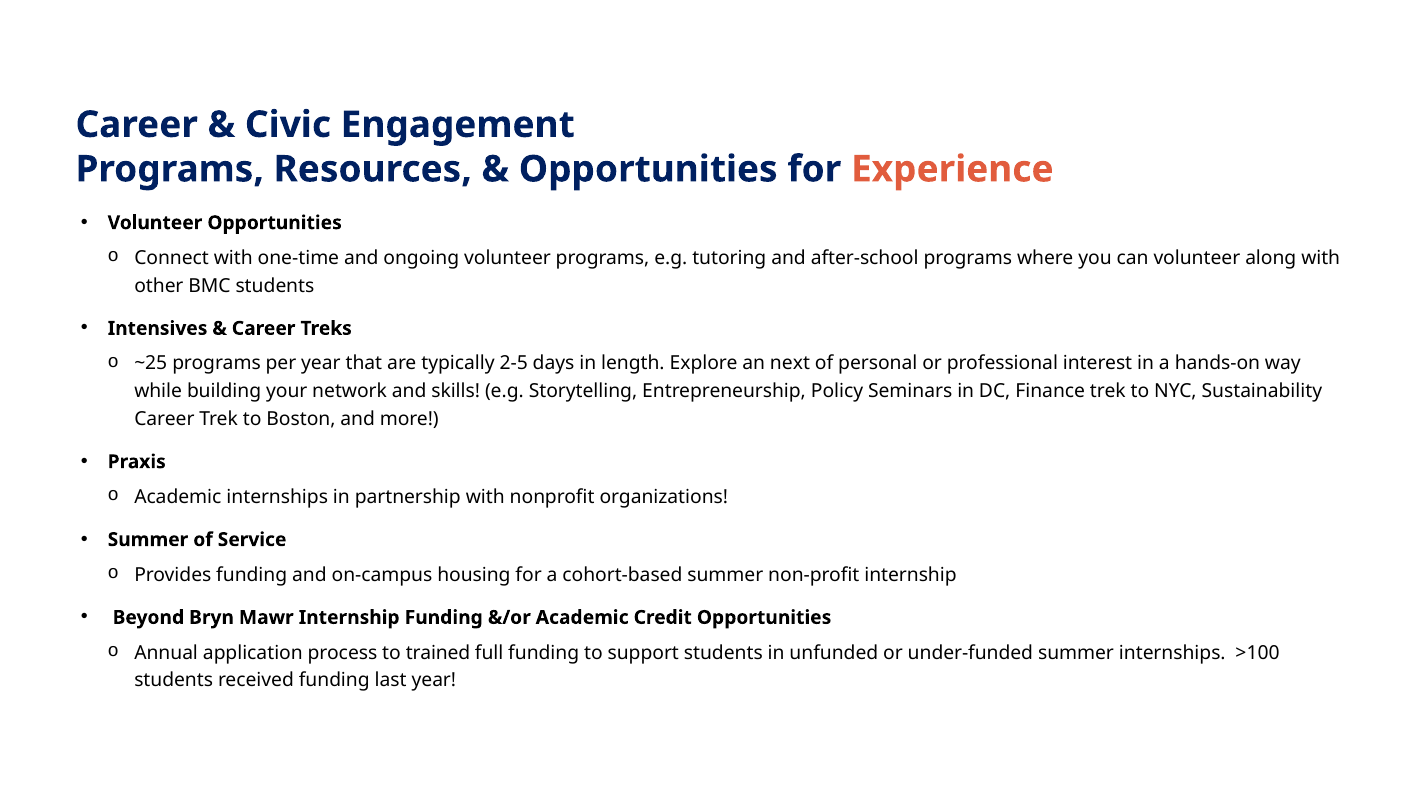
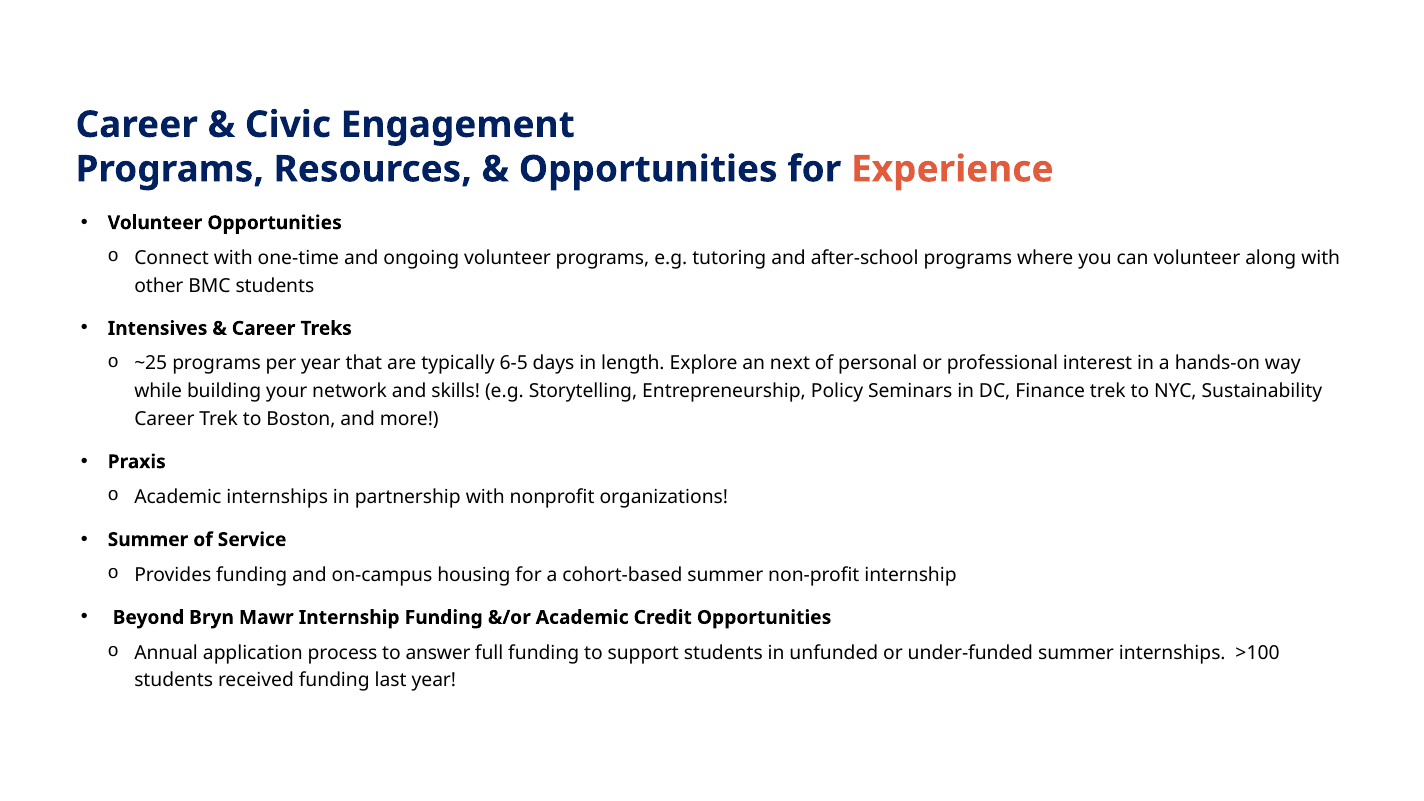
2-5: 2-5 -> 6-5
trained: trained -> answer
